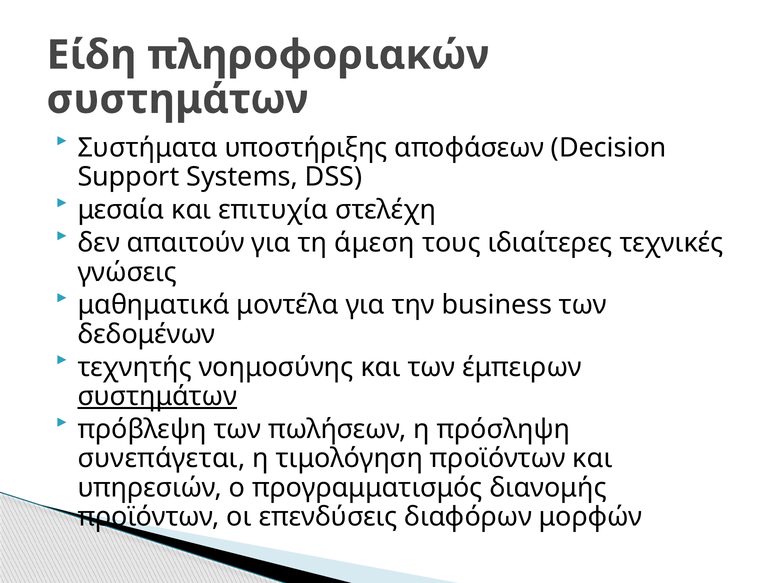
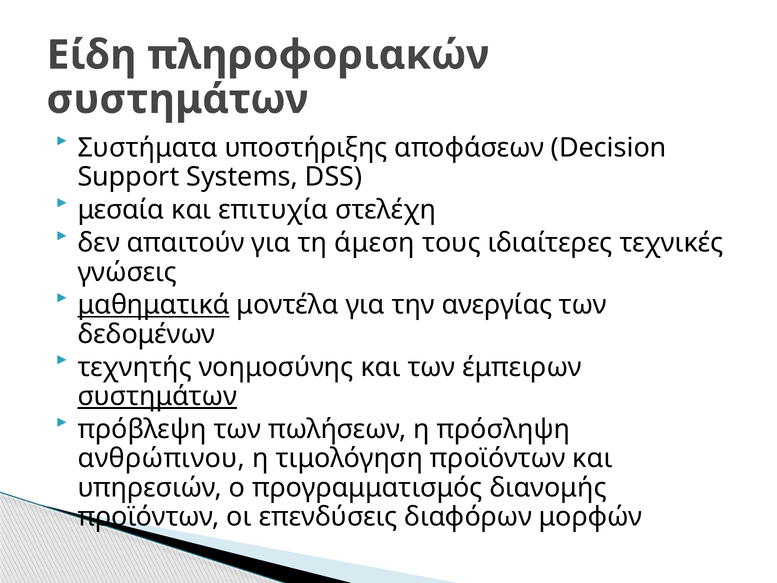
μαθηματικά underline: none -> present
business: business -> ανεργίας
συνεπάγεται: συνεπάγεται -> ανθρώπινου
